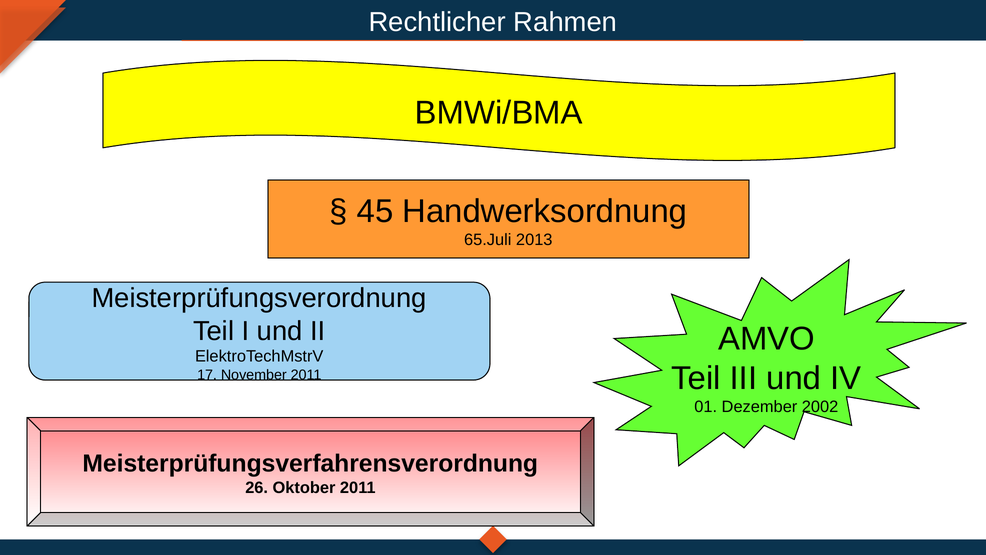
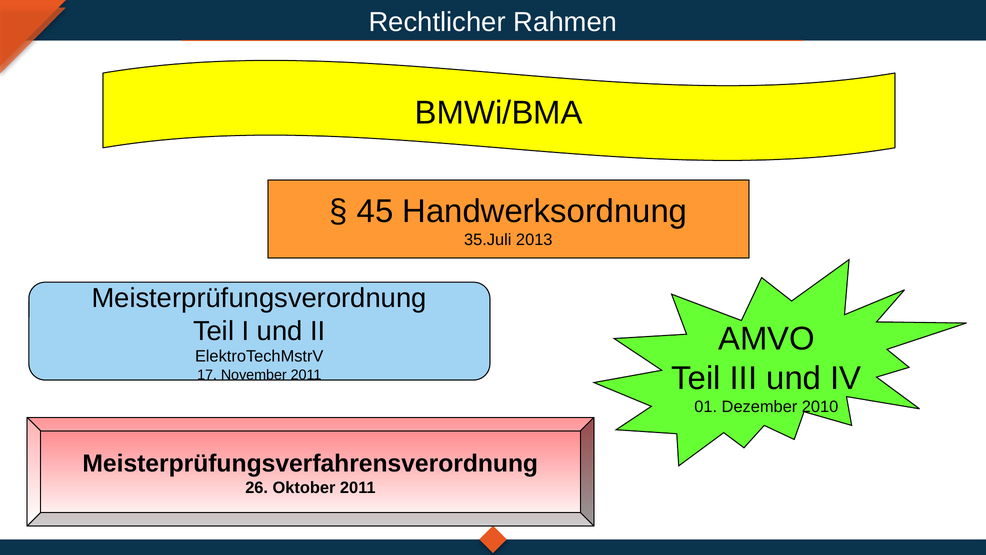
65.Juli: 65.Juli -> 35.Juli
2002: 2002 -> 2010
